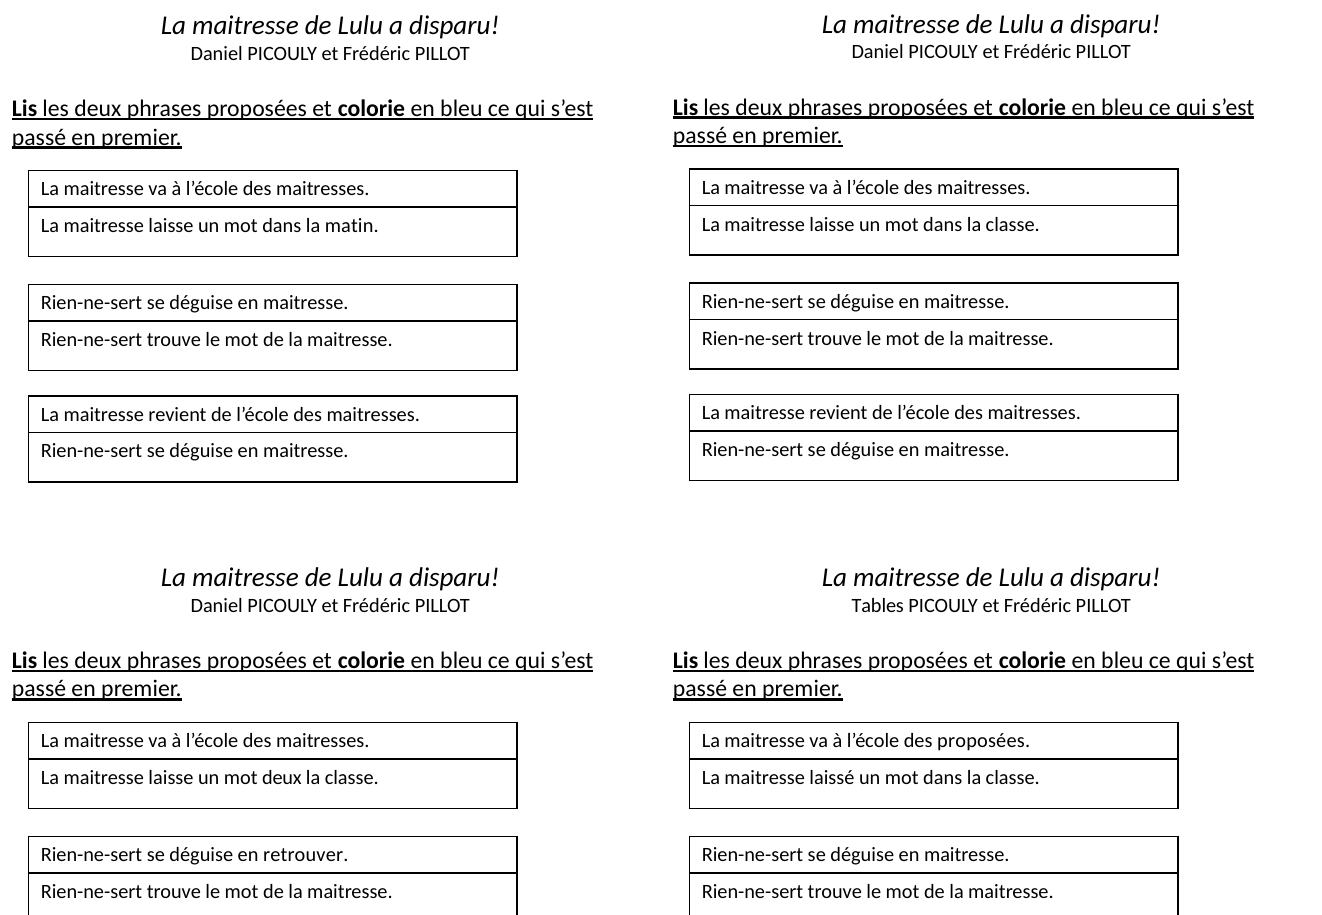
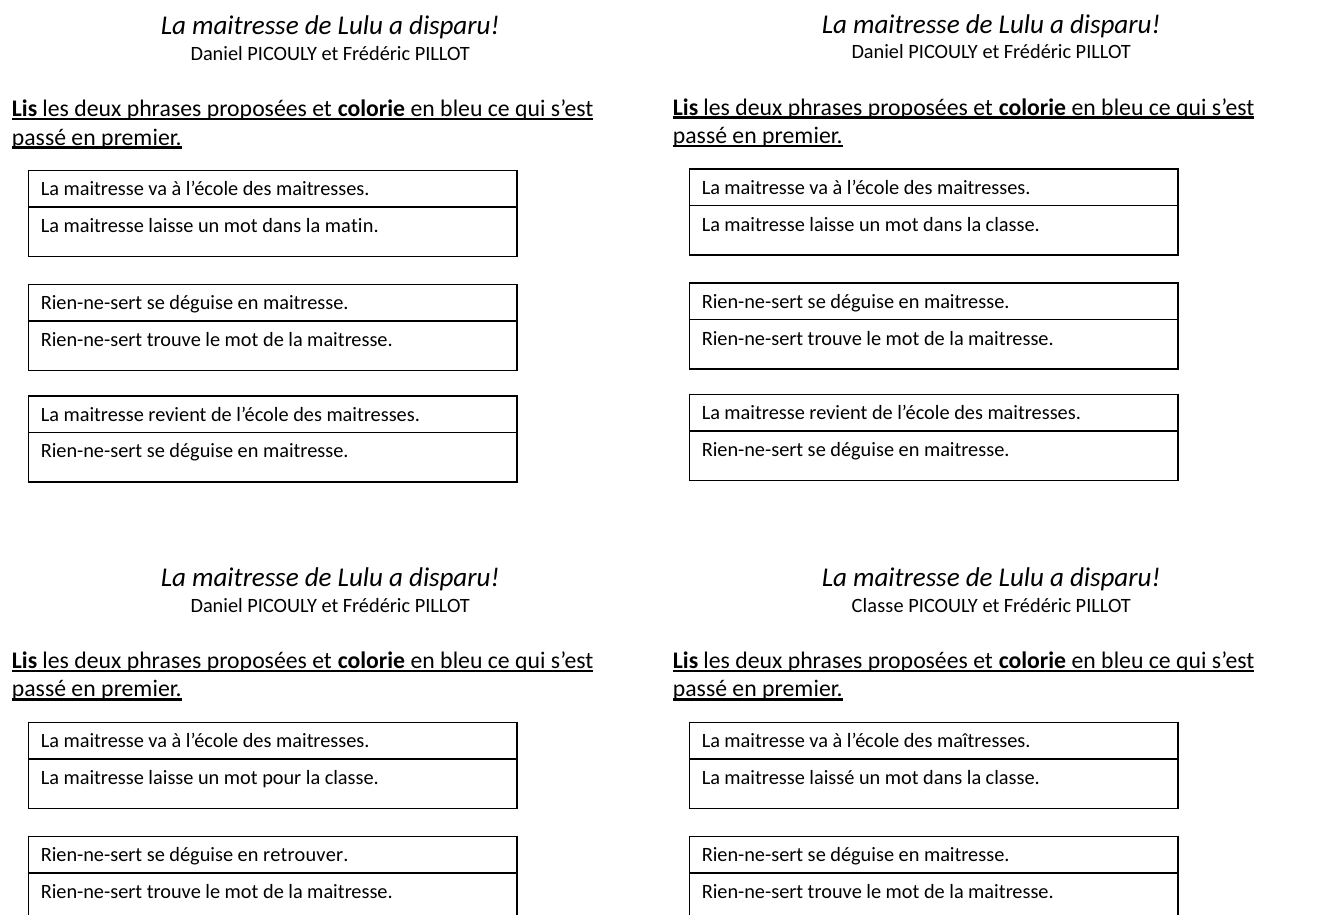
Tables at (878, 606): Tables -> Classe
des proposées: proposées -> maîtresses
mot deux: deux -> pour
